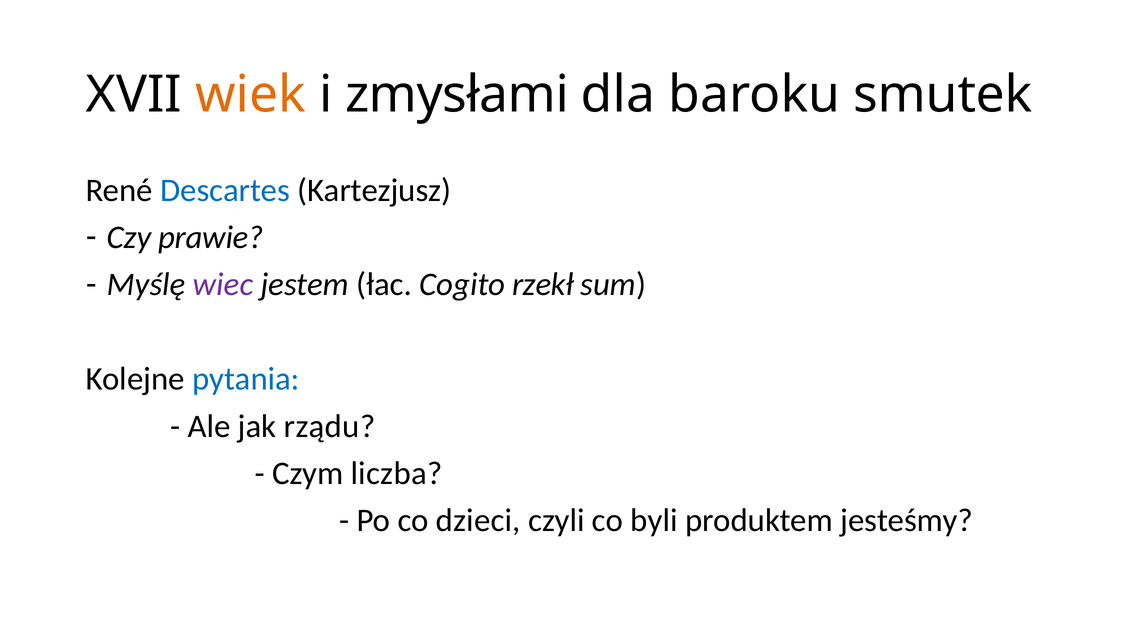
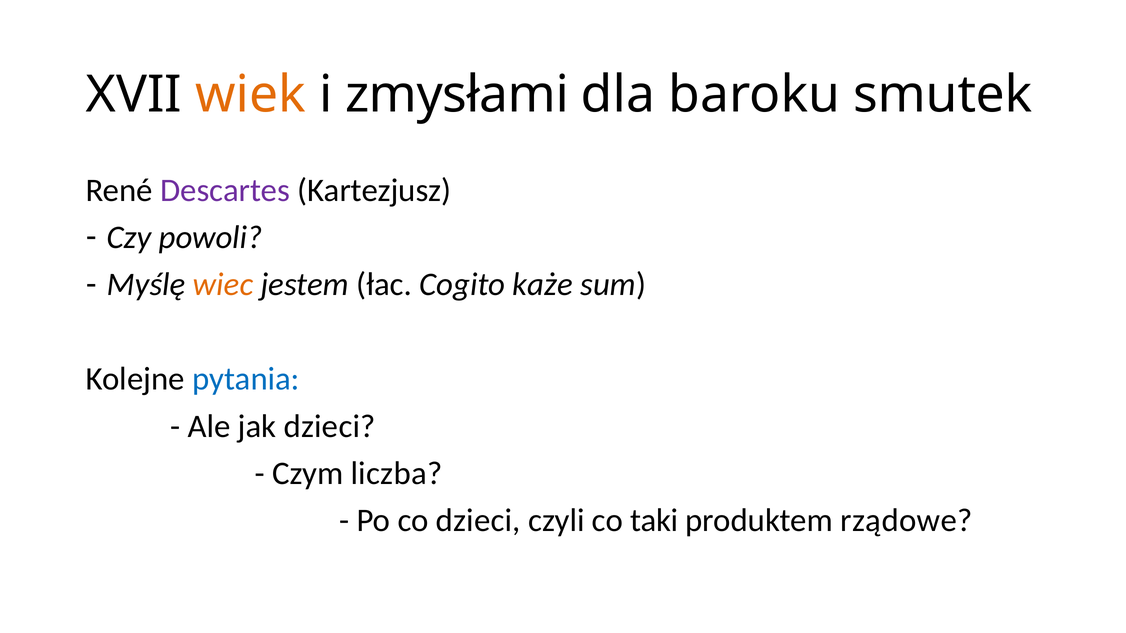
Descartes colour: blue -> purple
prawie: prawie -> powoli
wiec colour: purple -> orange
rzekł: rzekł -> każe
jak rządu: rządu -> dzieci
byli: byli -> taki
jesteśmy: jesteśmy -> rządowe
